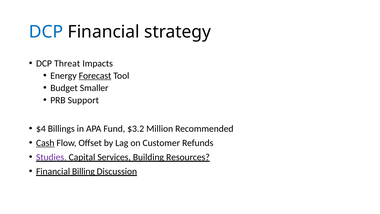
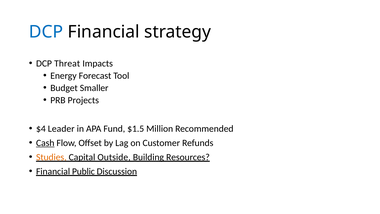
Forecast underline: present -> none
Support: Support -> Projects
Billings: Billings -> Leader
$3.2: $3.2 -> $1.5
Studies colour: purple -> orange
Services: Services -> Outside
Billing: Billing -> Public
